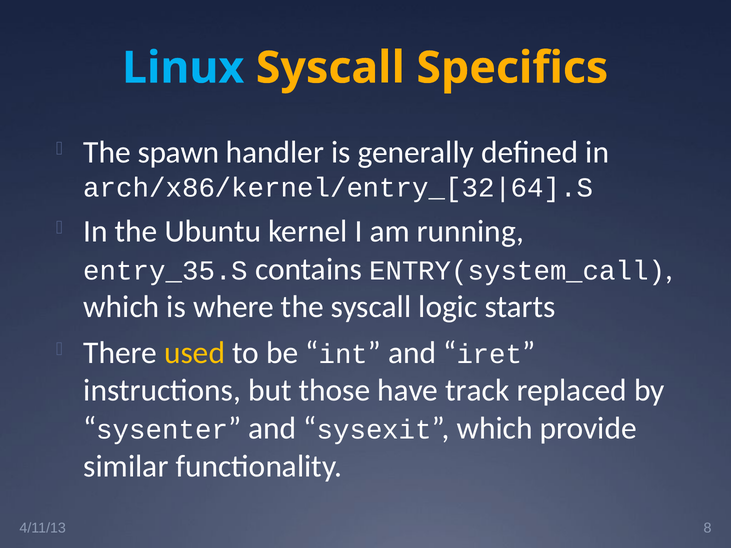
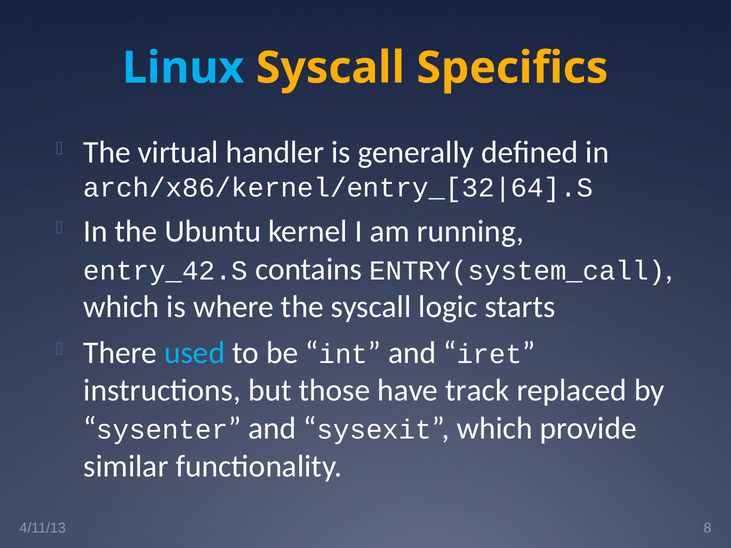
spawn: spawn -> virtual
entry_35.S: entry_35.S -> entry_42.S
used colour: yellow -> light blue
